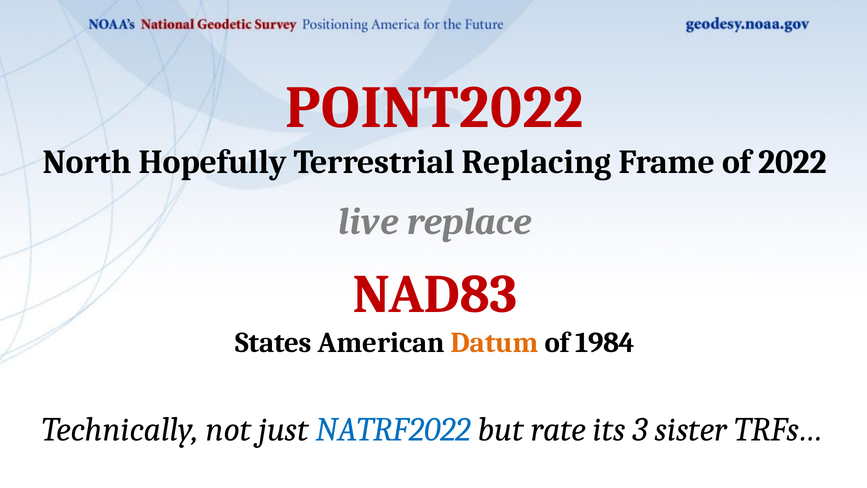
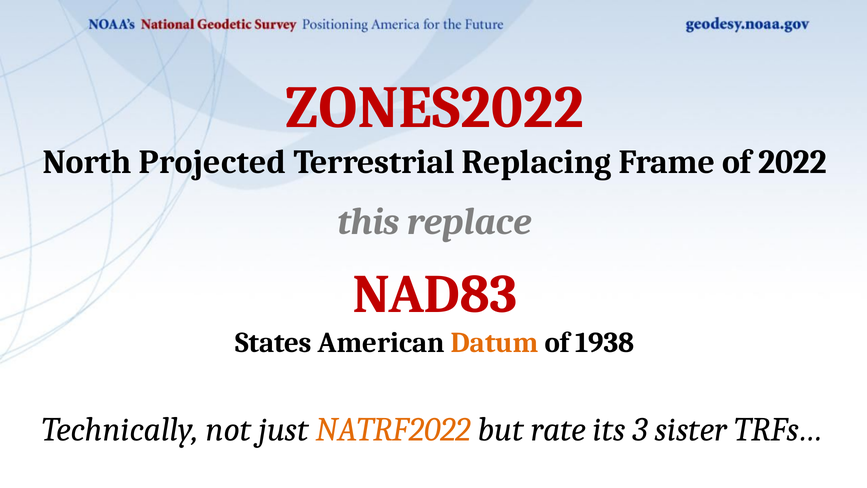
POINT2022: POINT2022 -> ZONES2022
Hopefully: Hopefully -> Projected
live: live -> this
1984: 1984 -> 1938
NATRF2022 colour: blue -> orange
